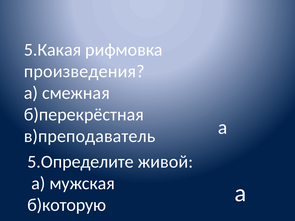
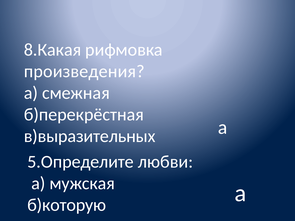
5.Какая: 5.Какая -> 8.Какая
в)преподаватель: в)преподаватель -> в)выразительных
живой: живой -> любви
